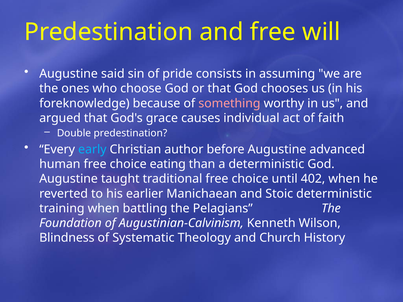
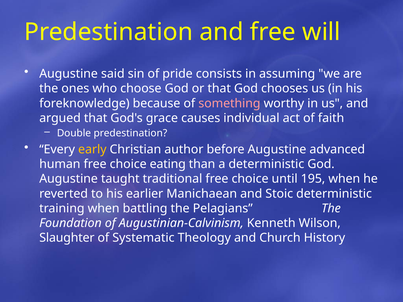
early colour: light blue -> yellow
402: 402 -> 195
Blindness: Blindness -> Slaughter
